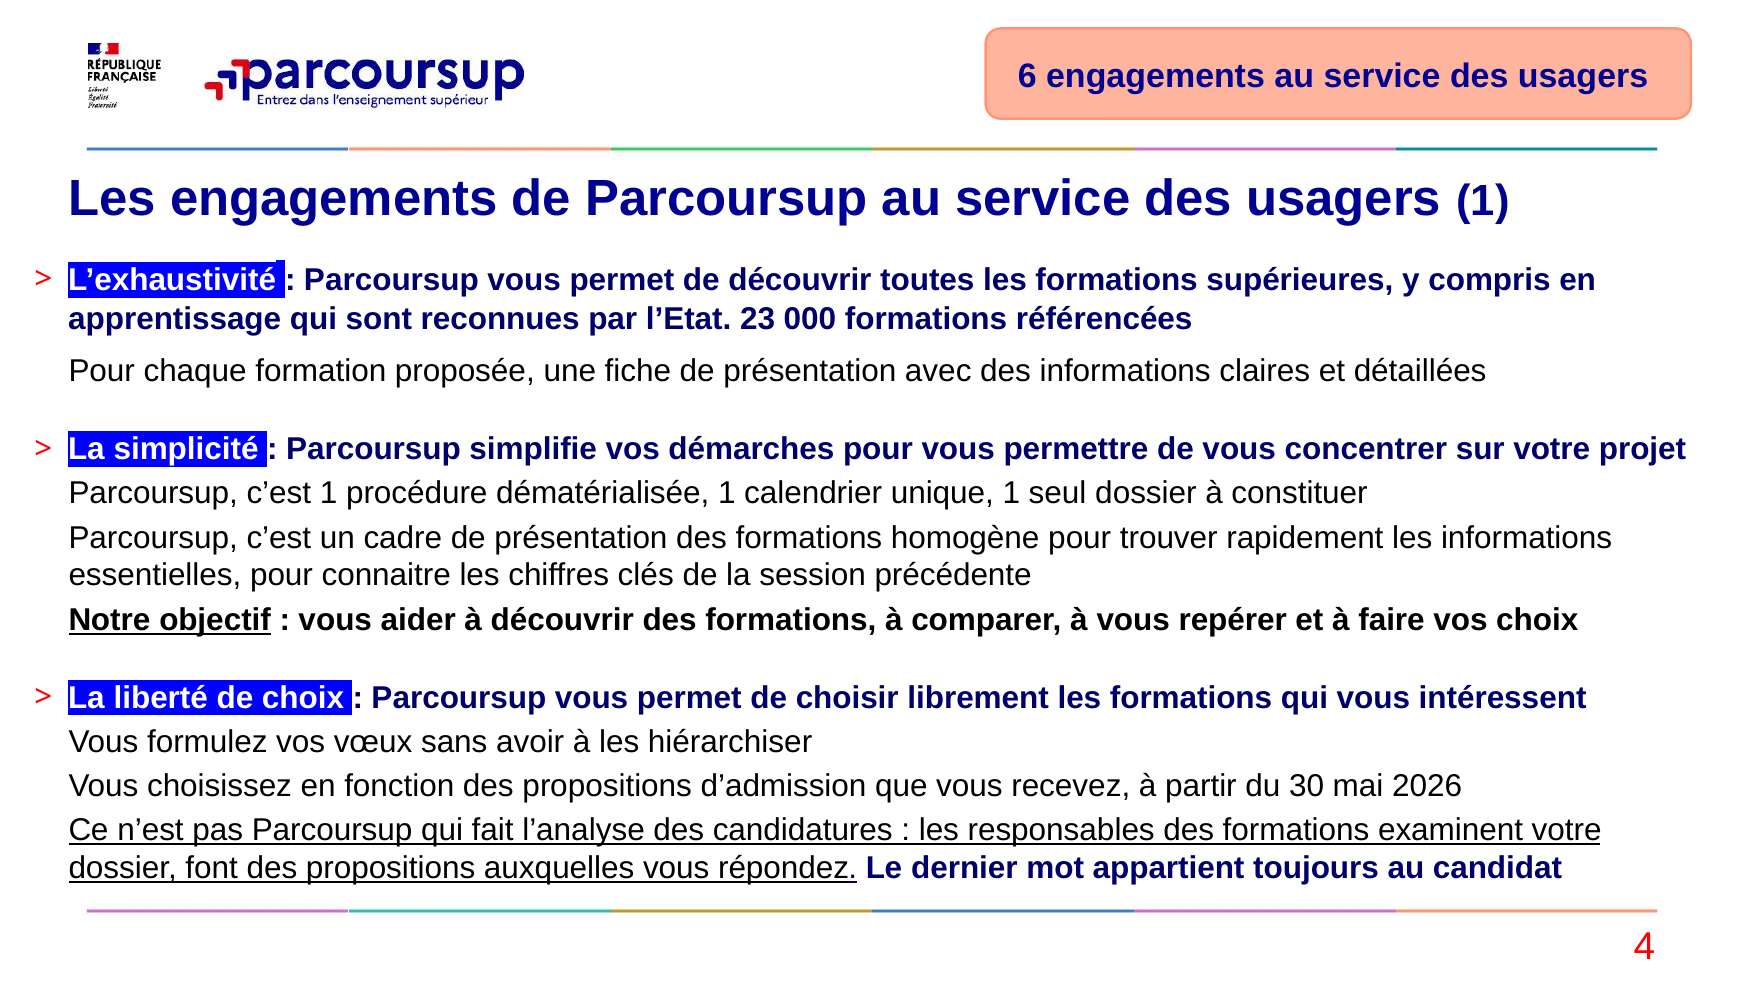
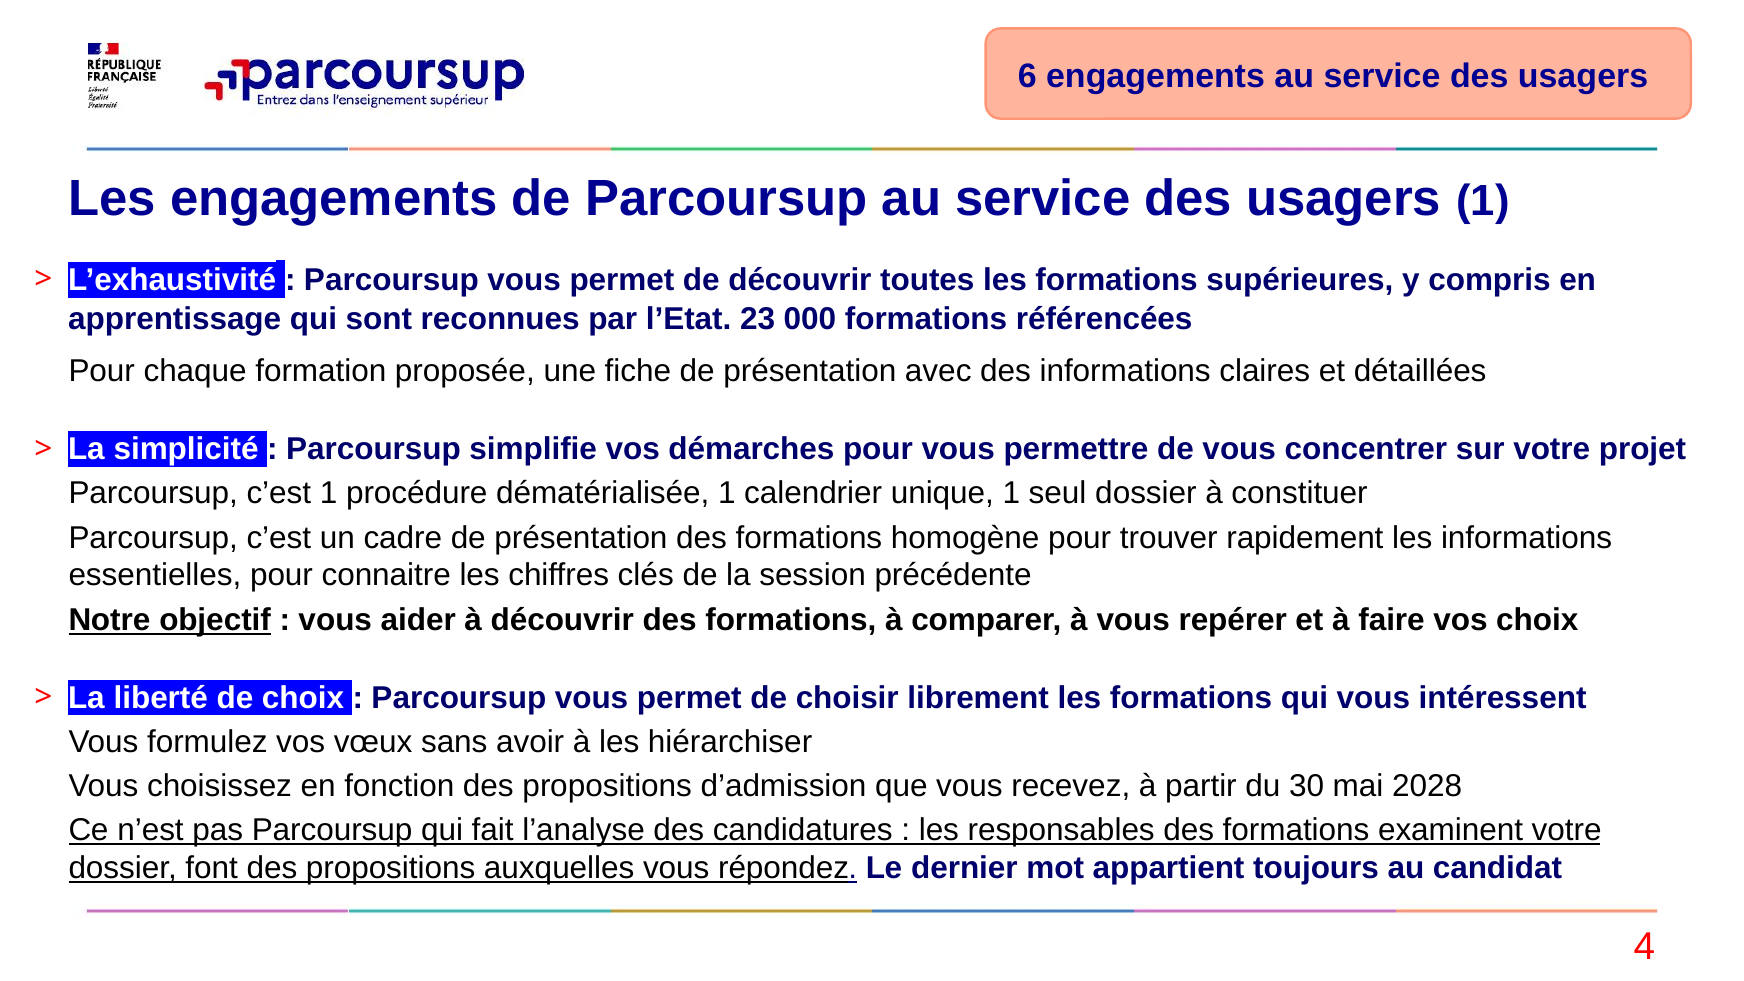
2026: 2026 -> 2028
